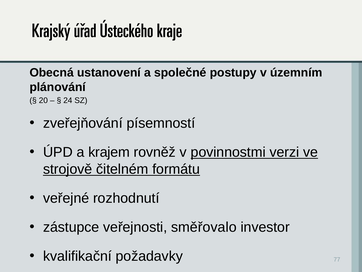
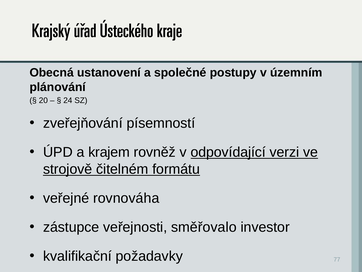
povinnostmi: povinnostmi -> odpovídající
rozhodnutí: rozhodnutí -> rovnováha
